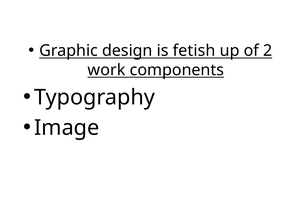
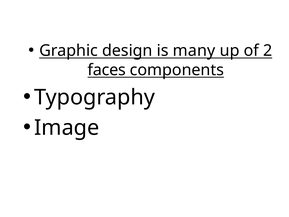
fetish: fetish -> many
work: work -> faces
